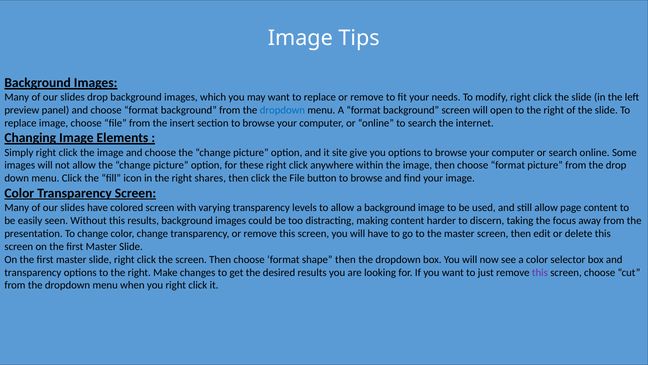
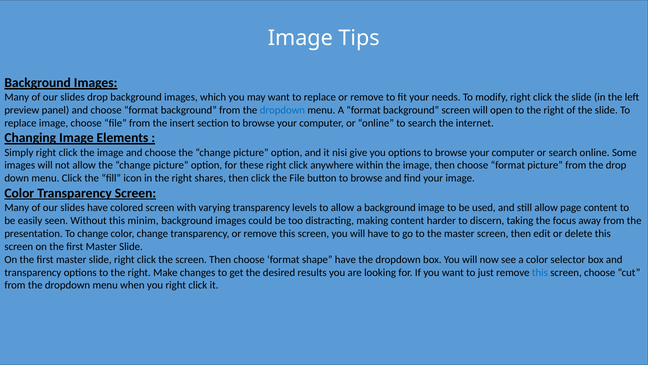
site: site -> nisi
this results: results -> minim
shape then: then -> have
this at (540, 272) colour: purple -> blue
